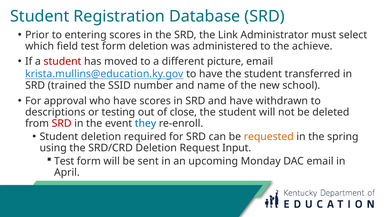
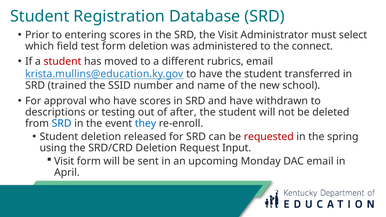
the Link: Link -> Visit
achieve: achieve -> connect
picture: picture -> rubrics
close: close -> after
SRD at (62, 123) colour: red -> blue
required: required -> released
requested colour: orange -> red
Test at (64, 161): Test -> Visit
